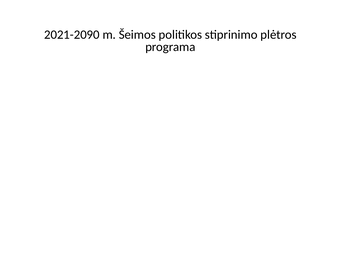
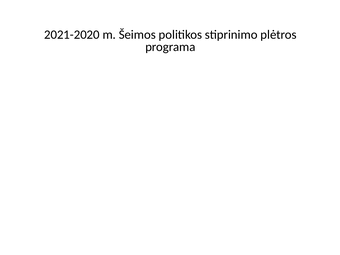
2021-2090: 2021-2090 -> 2021-2020
